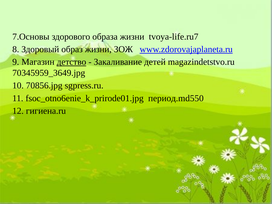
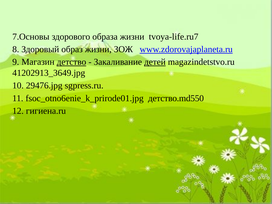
детей underline: none -> present
70345959_3649.jpg: 70345959_3649.jpg -> 41202913_3649.jpg
70856.jpg: 70856.jpg -> 29476.jpg
период.md550: период.md550 -> детство.md550
